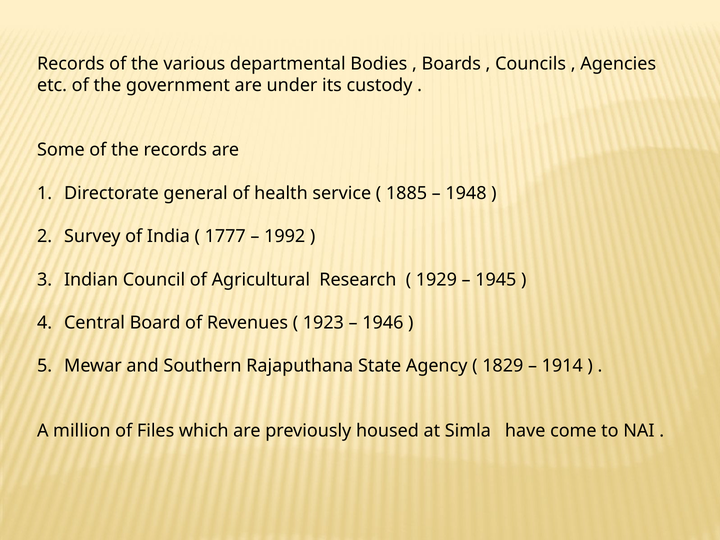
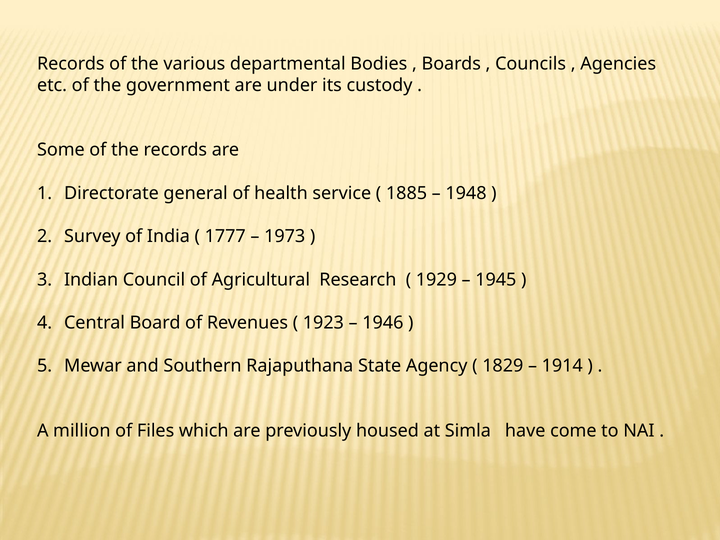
1992: 1992 -> 1973
